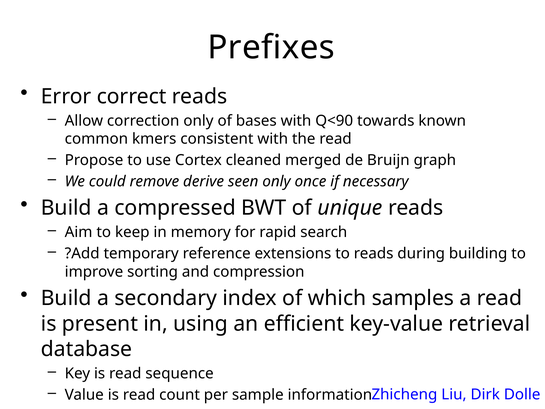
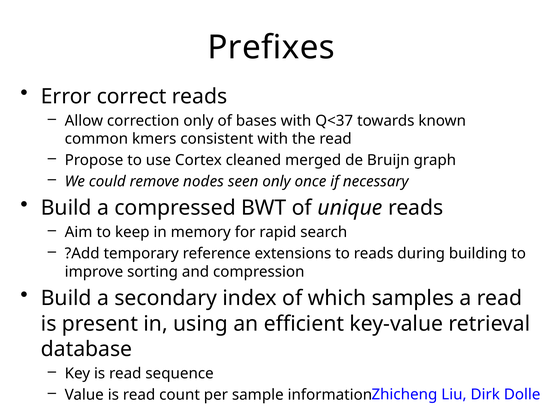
Q<90: Q<90 -> Q<37
derive: derive -> nodes
